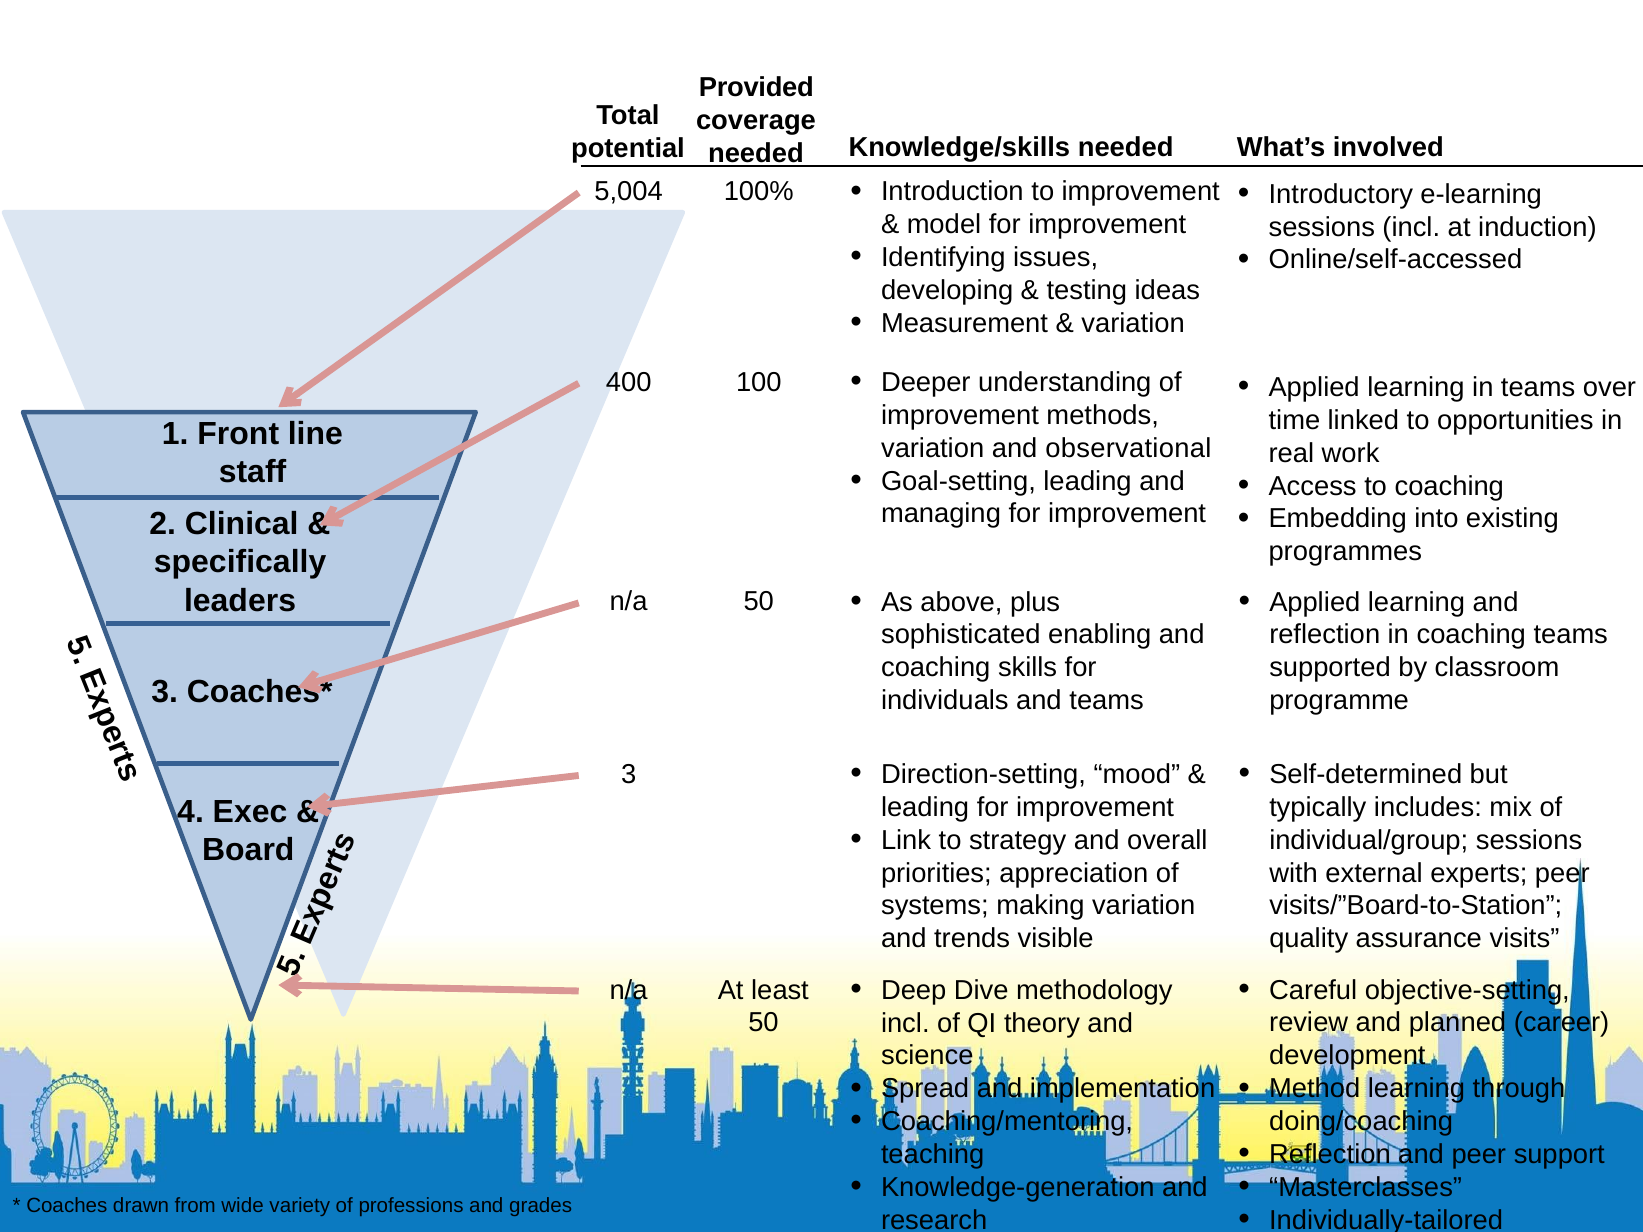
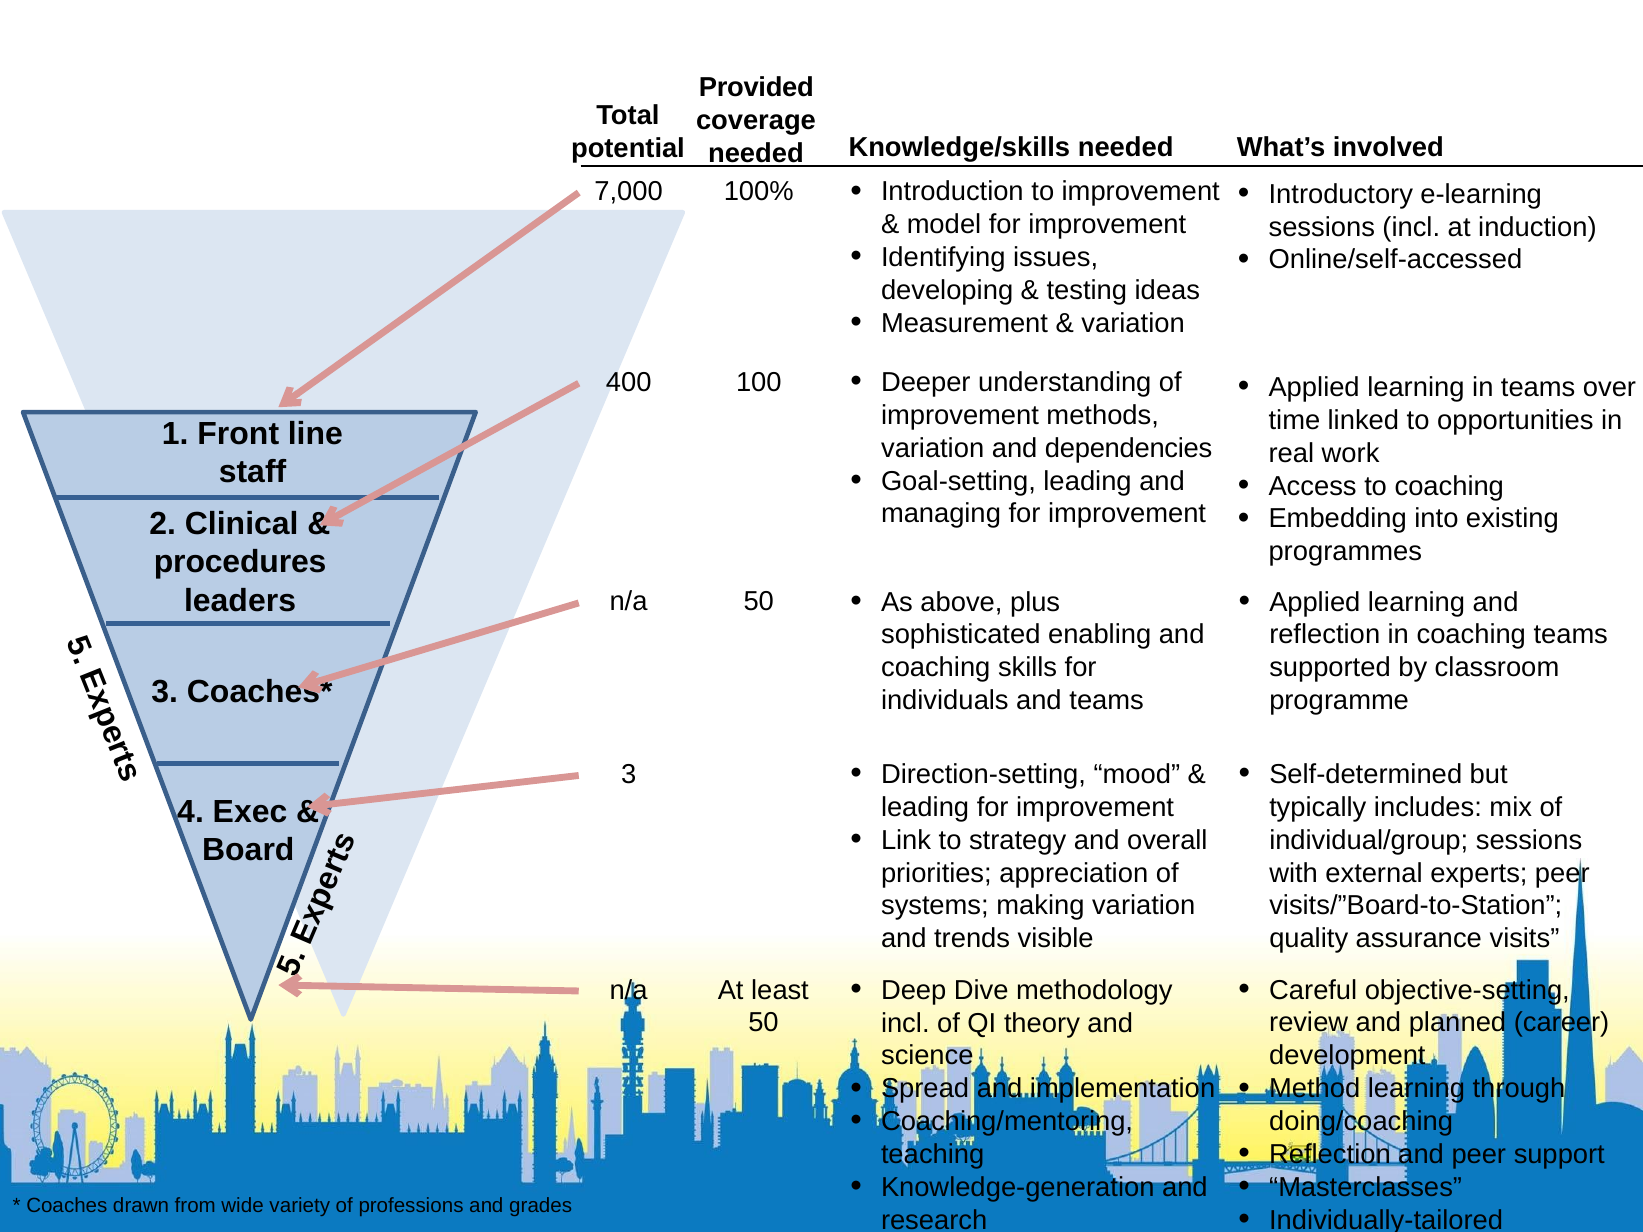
5,004: 5,004 -> 7,000
observational: observational -> dependencies
specifically: specifically -> procedures
